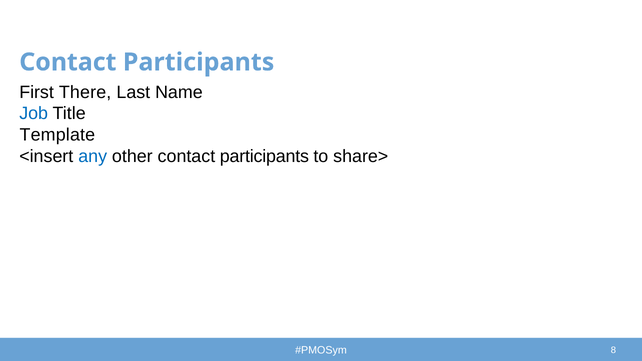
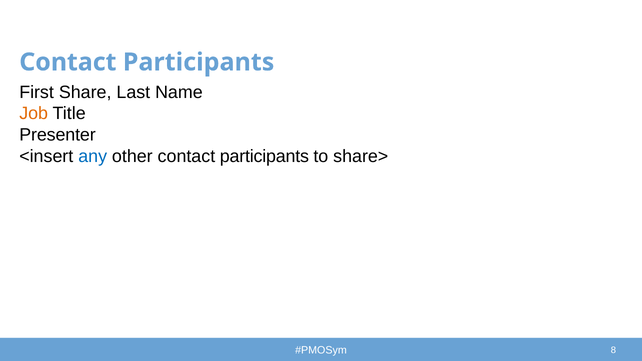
There: There -> Share
Job colour: blue -> orange
Template: Template -> Presenter
